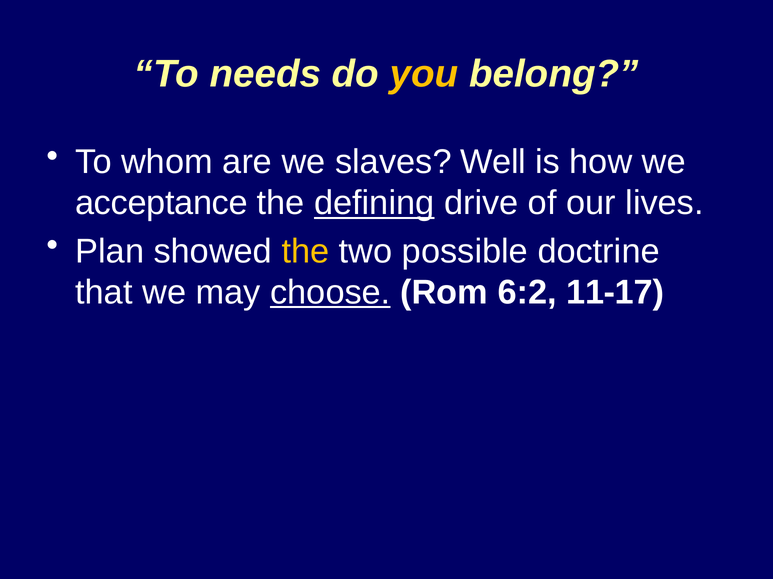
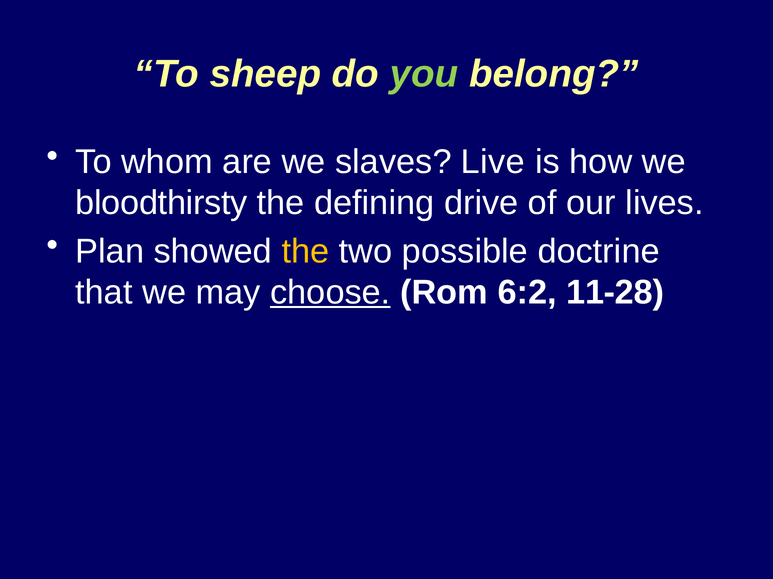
needs: needs -> sheep
you colour: yellow -> light green
Well: Well -> Live
acceptance: acceptance -> bloodthirsty
defining underline: present -> none
11-17: 11-17 -> 11-28
